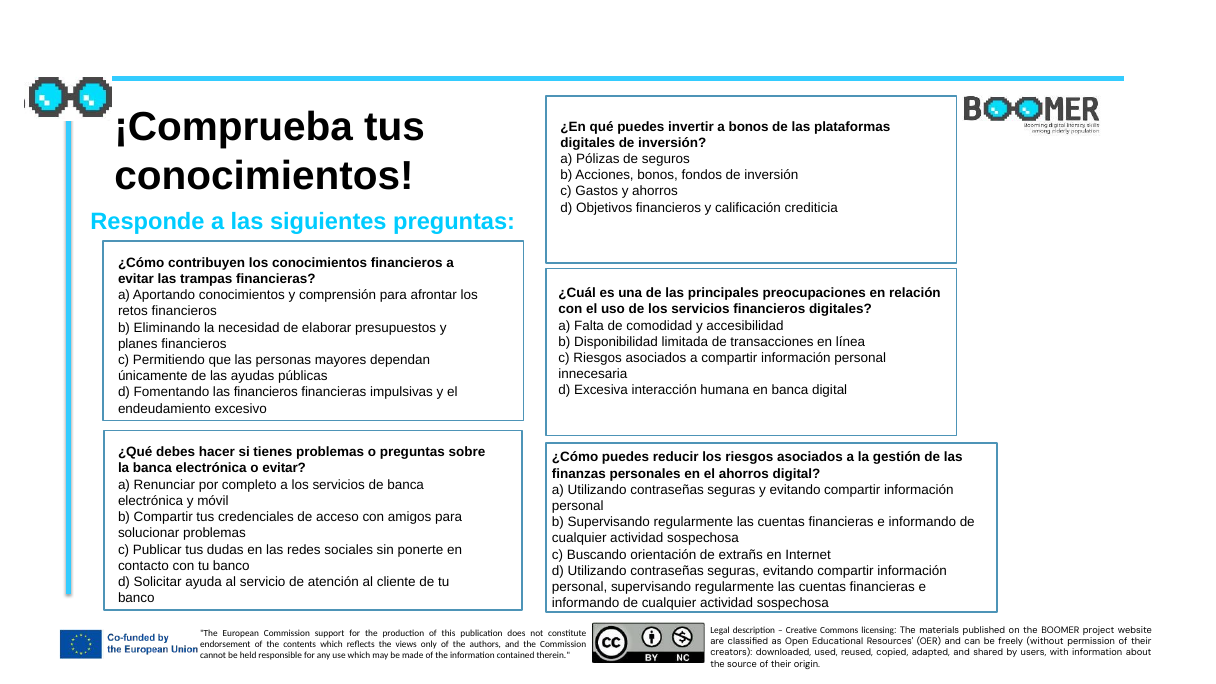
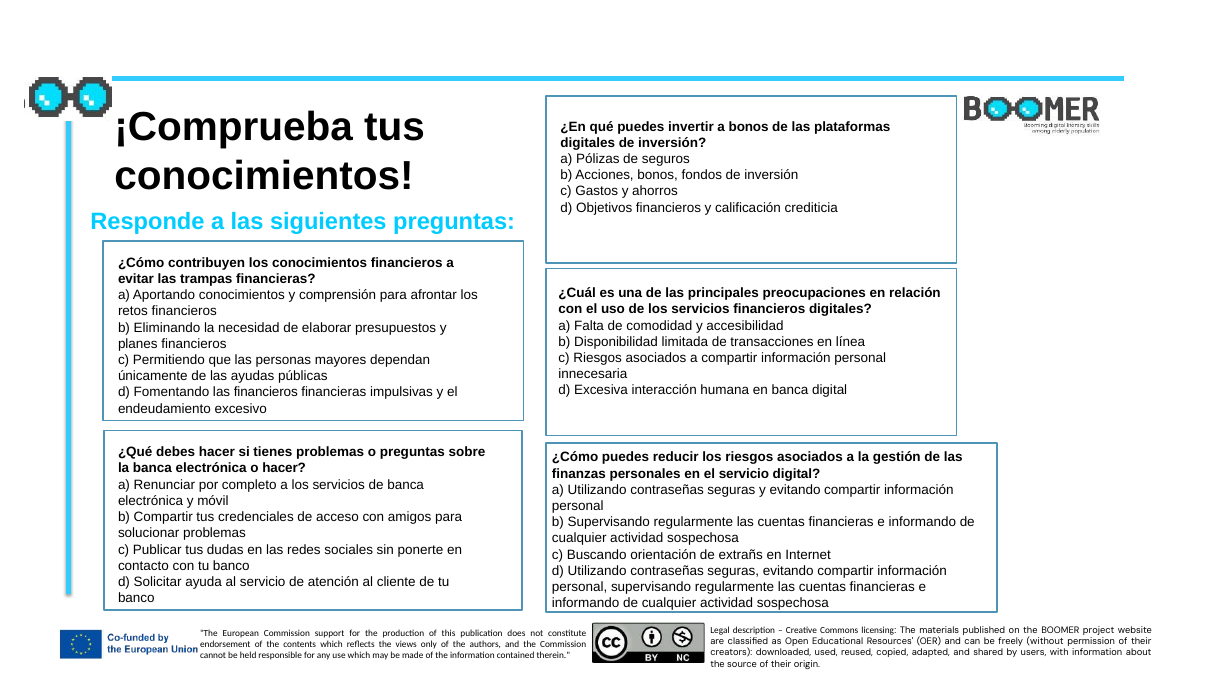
o evitar: evitar -> hacer
el ahorros: ahorros -> servicio
